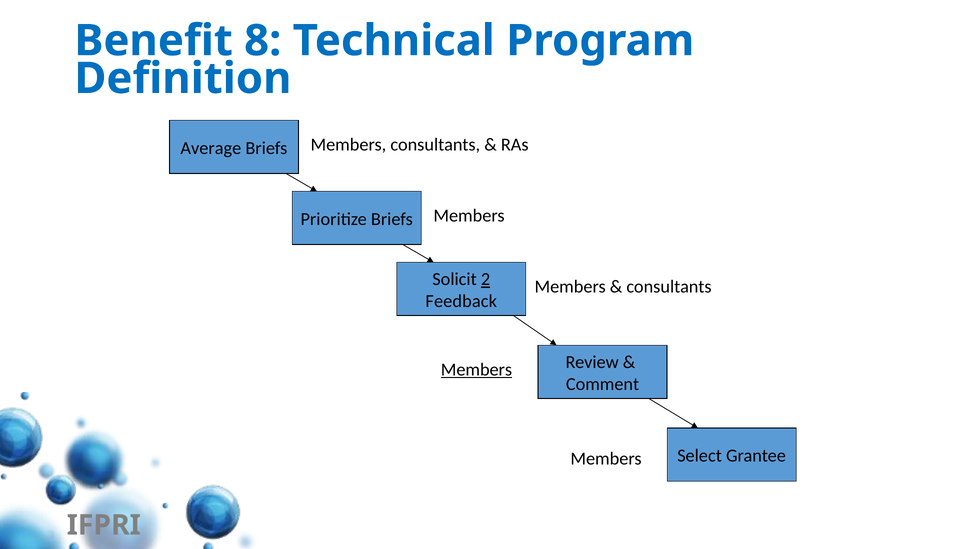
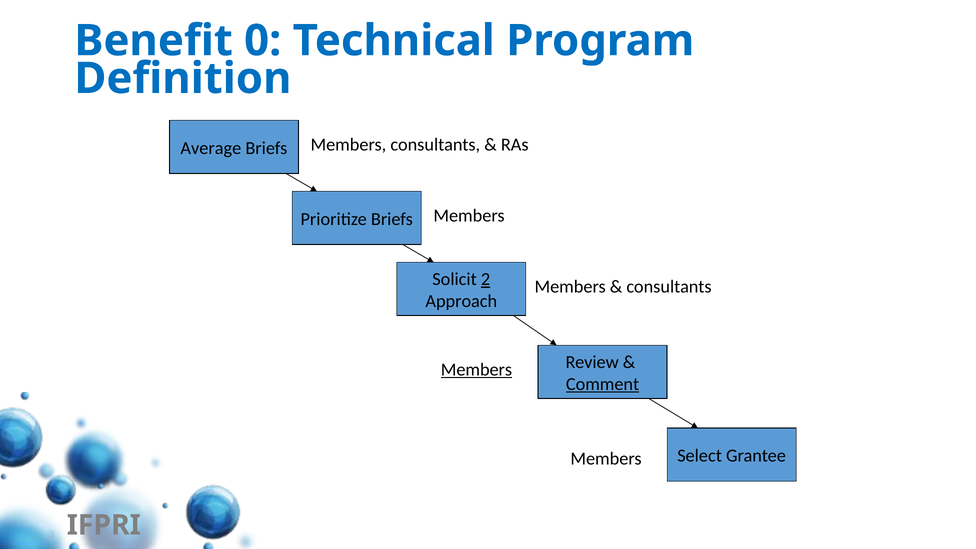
8: 8 -> 0
Feedback: Feedback -> Approach
Comment underline: none -> present
